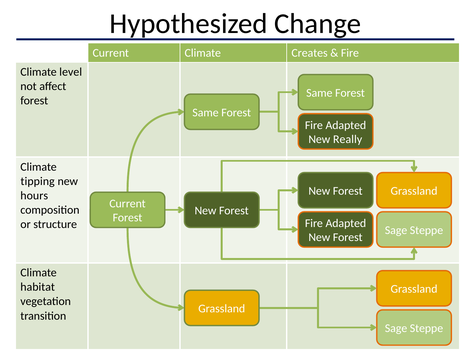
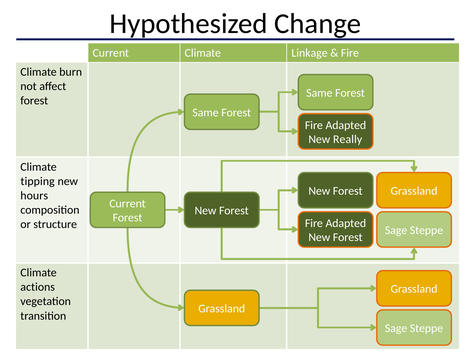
Creates: Creates -> Linkage
level: level -> burn
habitat: habitat -> actions
